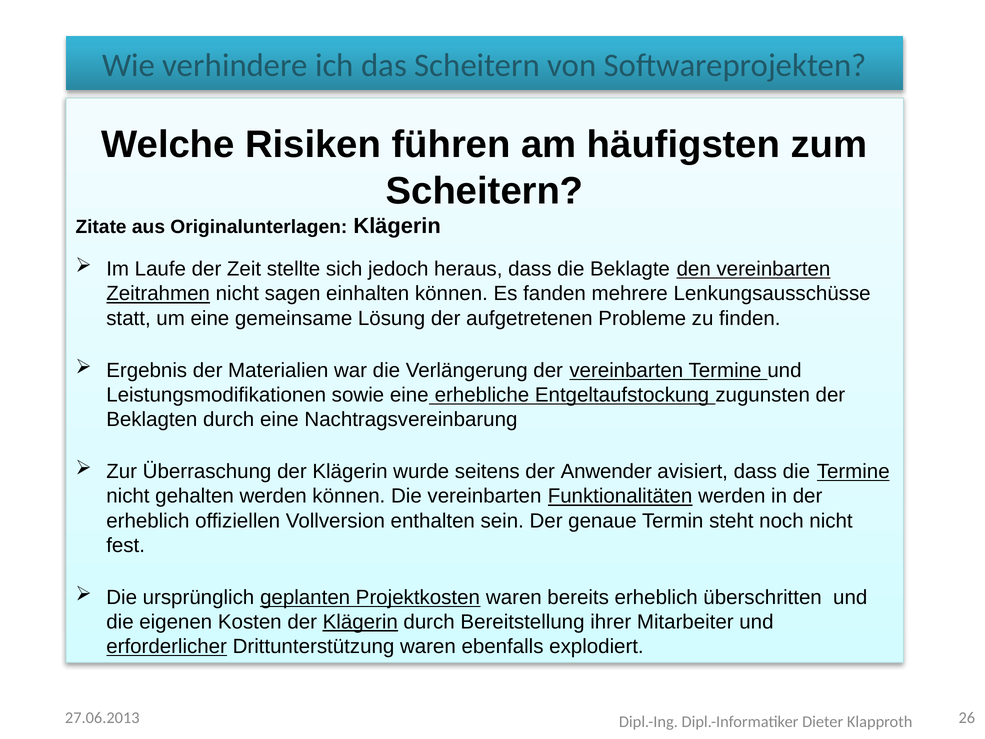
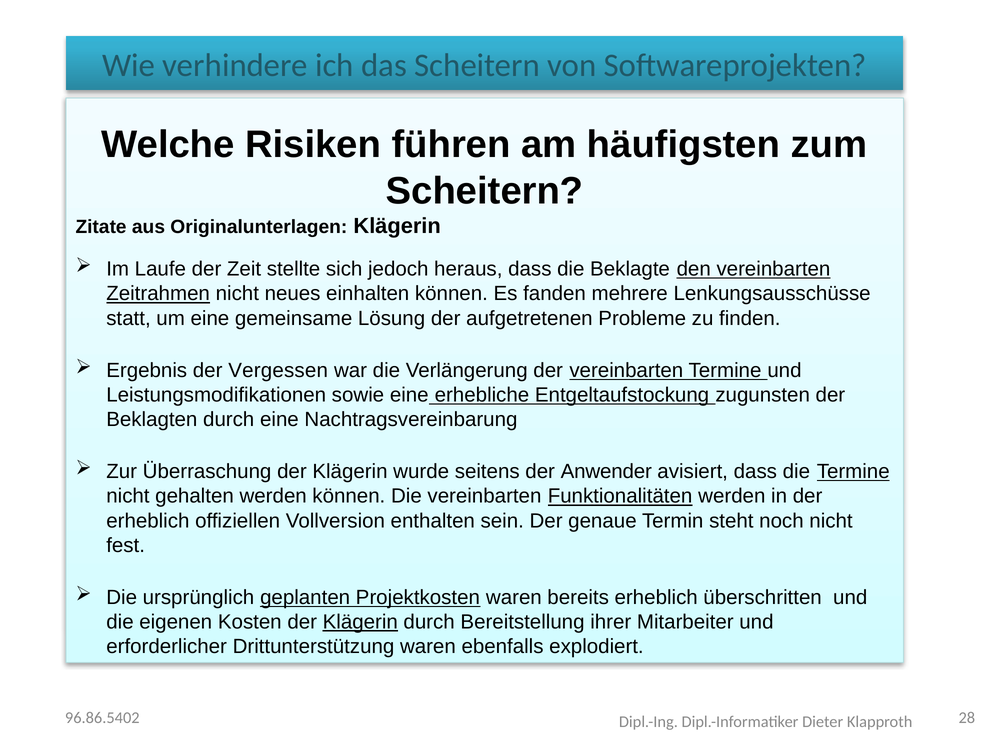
sagen: sagen -> neues
Materialien: Materialien -> Vergessen
erforderlicher underline: present -> none
27.06.2013: 27.06.2013 -> 96.86.5402
26: 26 -> 28
